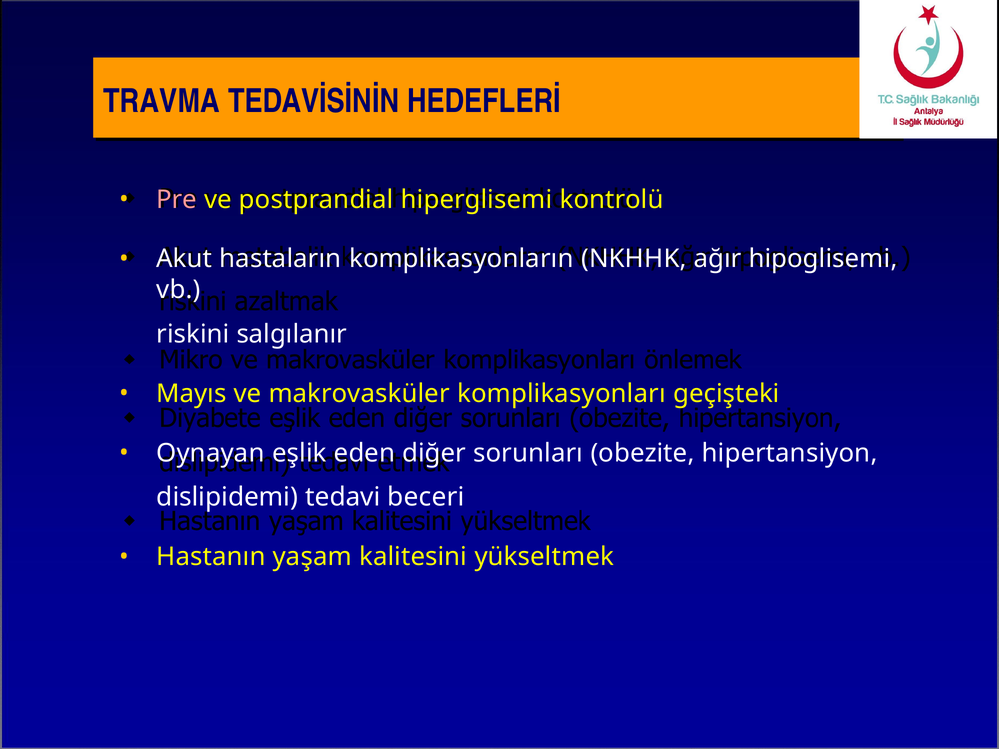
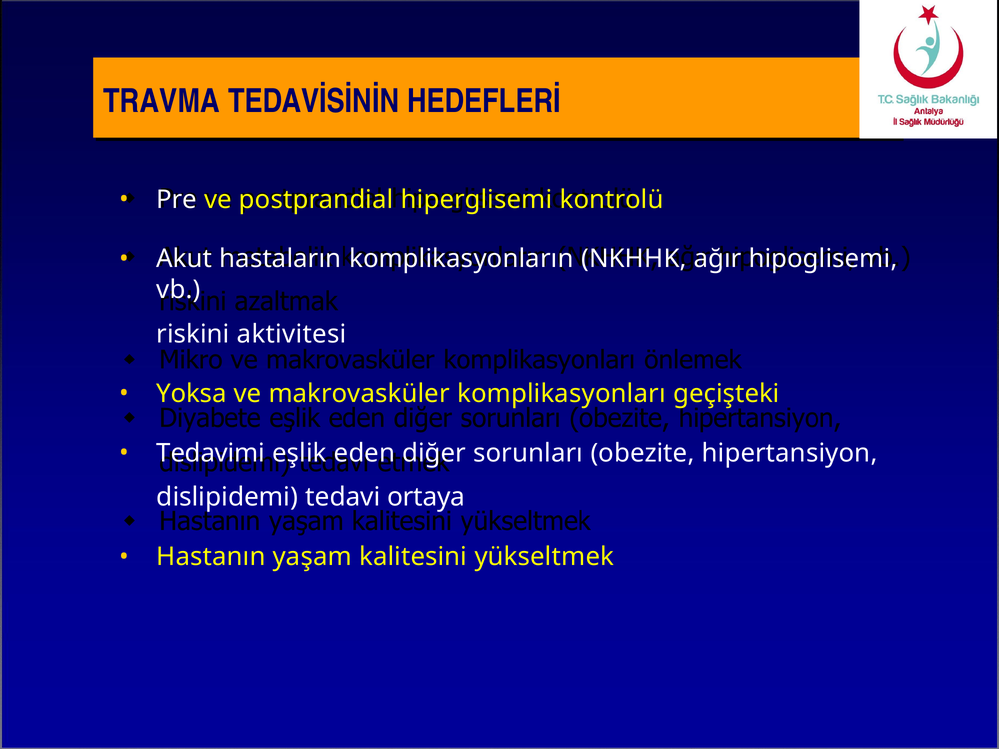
Pre colour: pink -> white
salgılanır: salgılanır -> aktivitesi
Mayıs: Mayıs -> Yoksa
Oynayan: Oynayan -> Tedavimi
beceri: beceri -> ortaya
